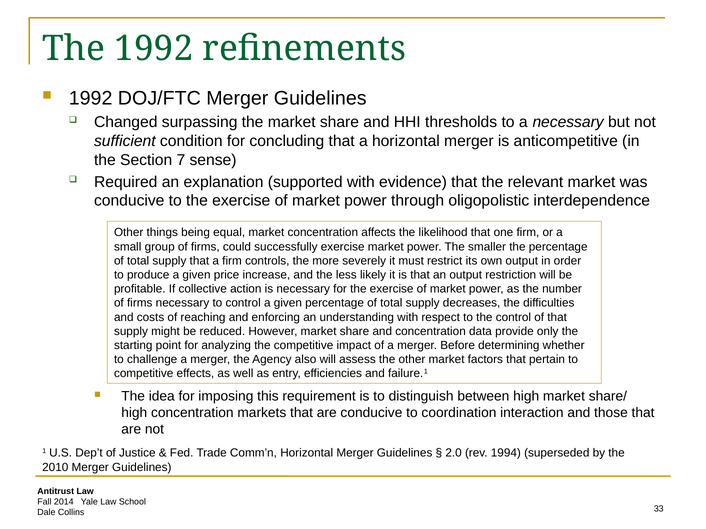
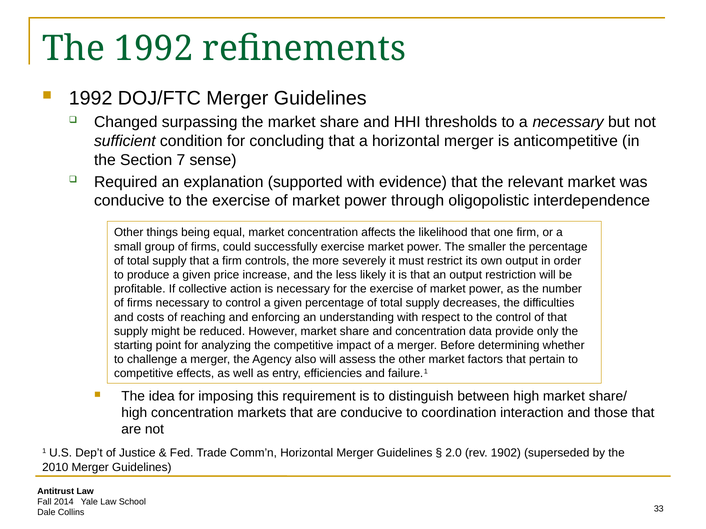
1994: 1994 -> 1902
